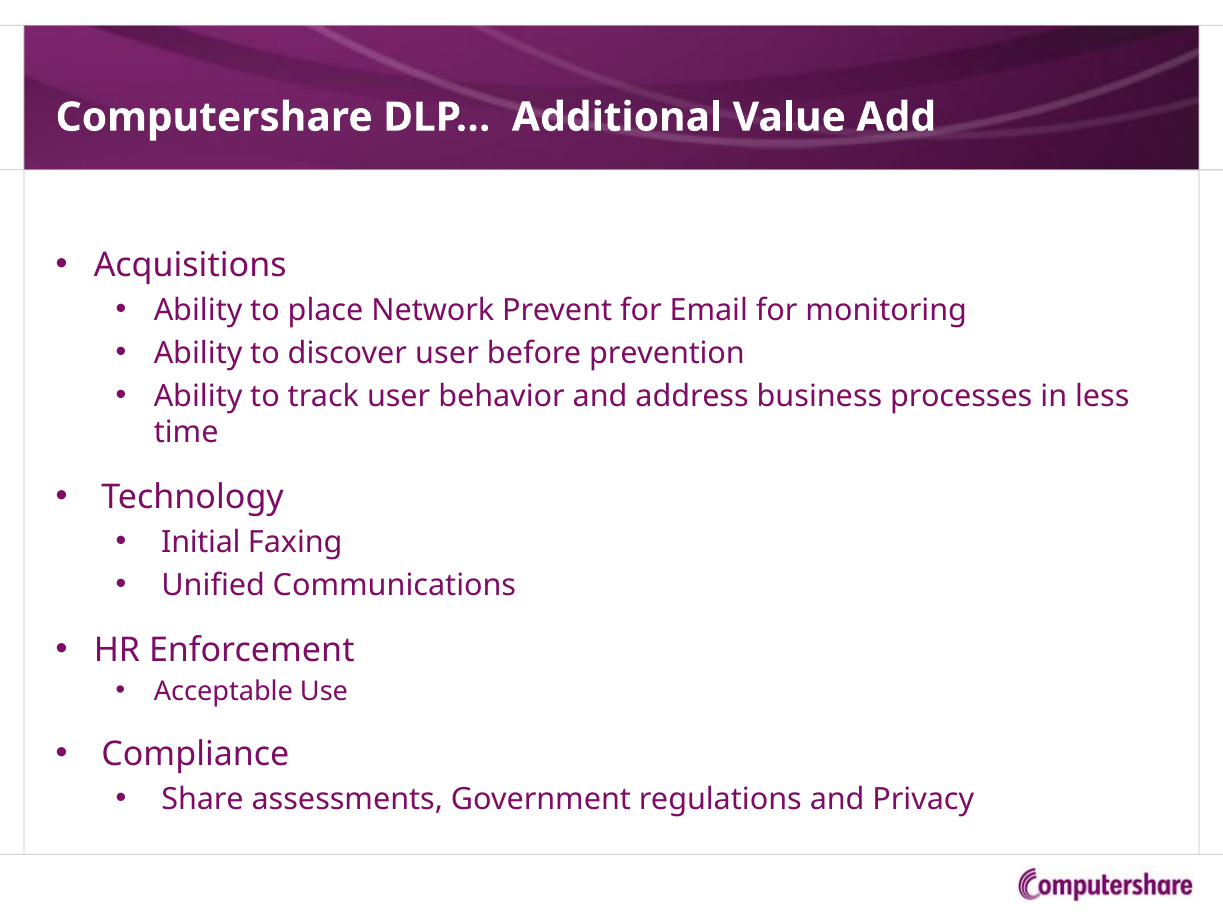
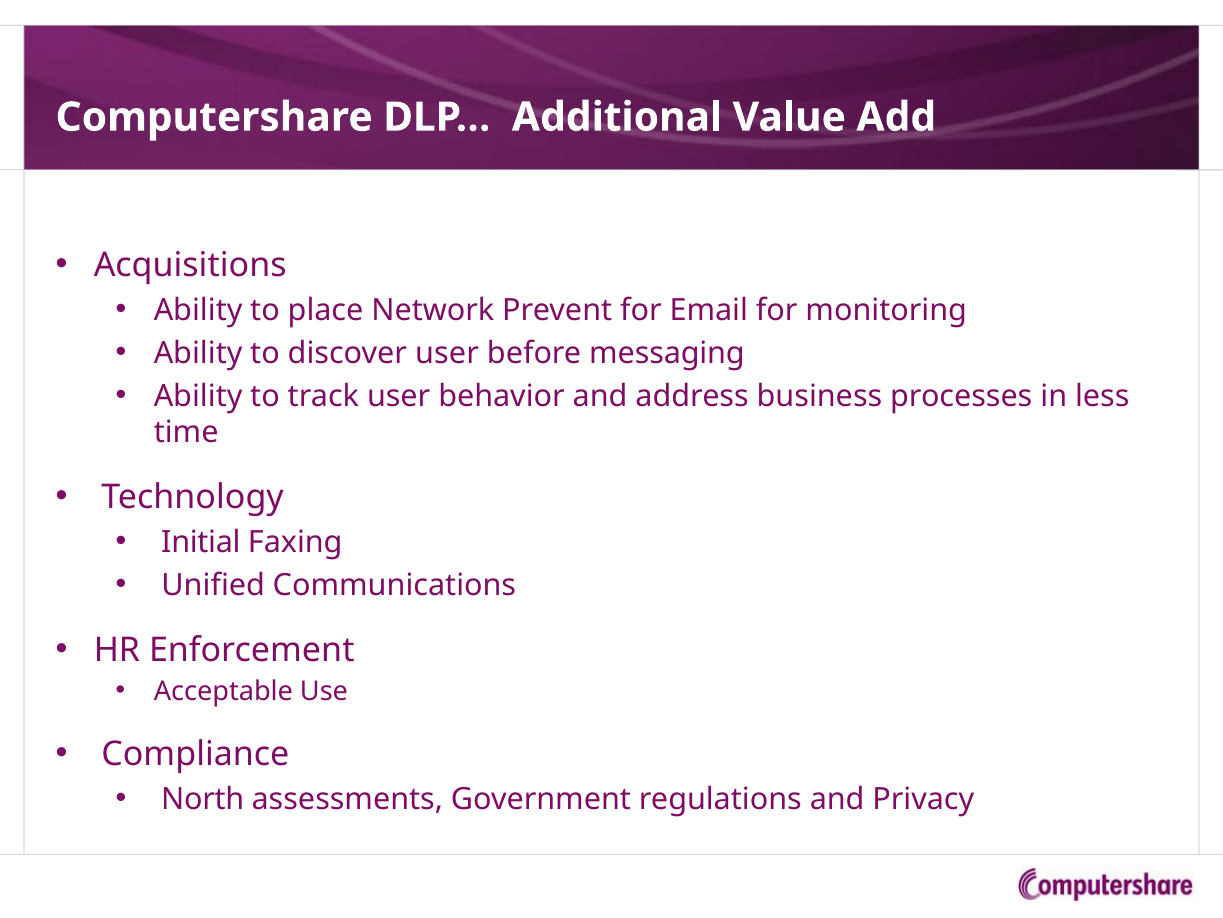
prevention: prevention -> messaging
Share: Share -> North
